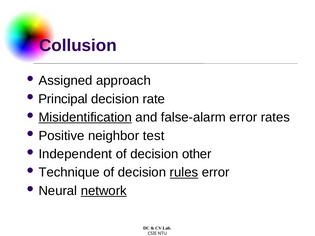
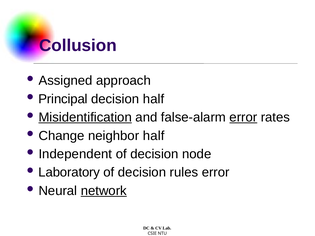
decision rate: rate -> half
error at (243, 117) underline: none -> present
Positive: Positive -> Change
neighbor test: test -> half
other: other -> node
Technique: Technique -> Laboratory
rules underline: present -> none
